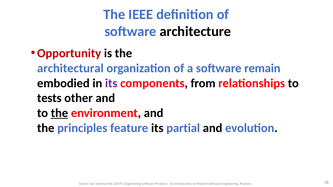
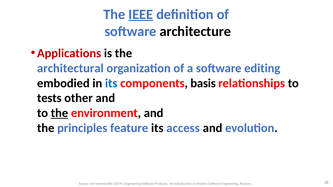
IEEE underline: none -> present
Opportunity: Opportunity -> Applications
remain: remain -> editing
its at (111, 83) colour: purple -> blue
from: from -> basis
partial: partial -> access
